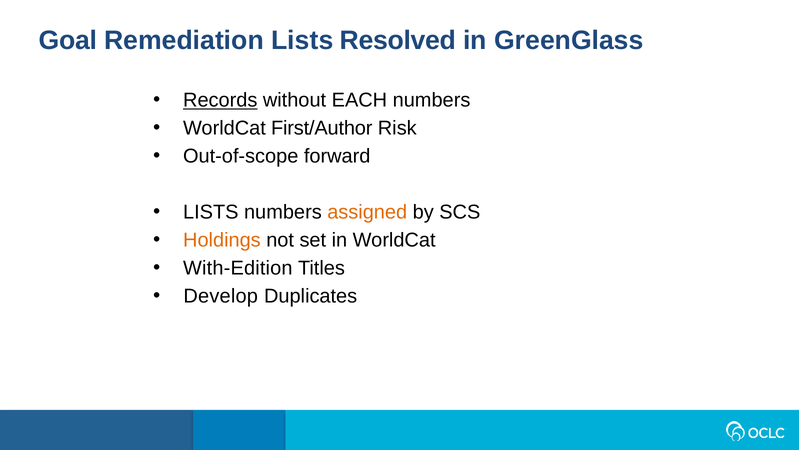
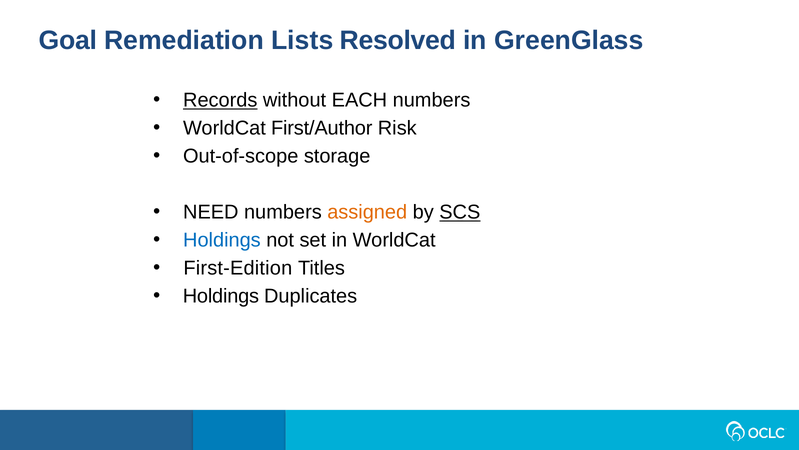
forward: forward -> storage
LISTS at (211, 212): LISTS -> NEED
SCS underline: none -> present
Holdings at (222, 240) colour: orange -> blue
With-Edition: With-Edition -> First-Edition
Develop at (221, 296): Develop -> Holdings
